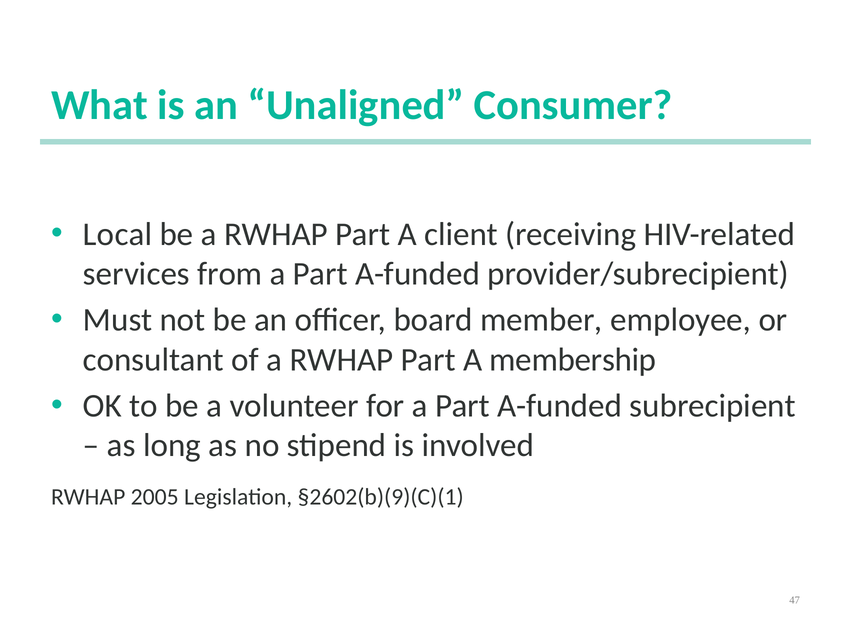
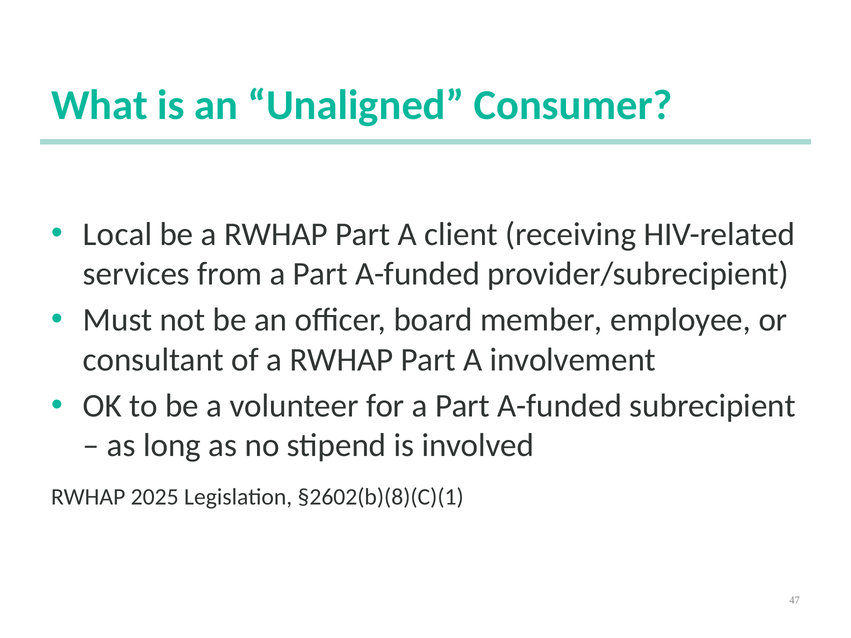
membership: membership -> involvement
2005: 2005 -> 2025
§2602(b)(9)(C)(1: §2602(b)(9)(C)(1 -> §2602(b)(8)(C)(1
